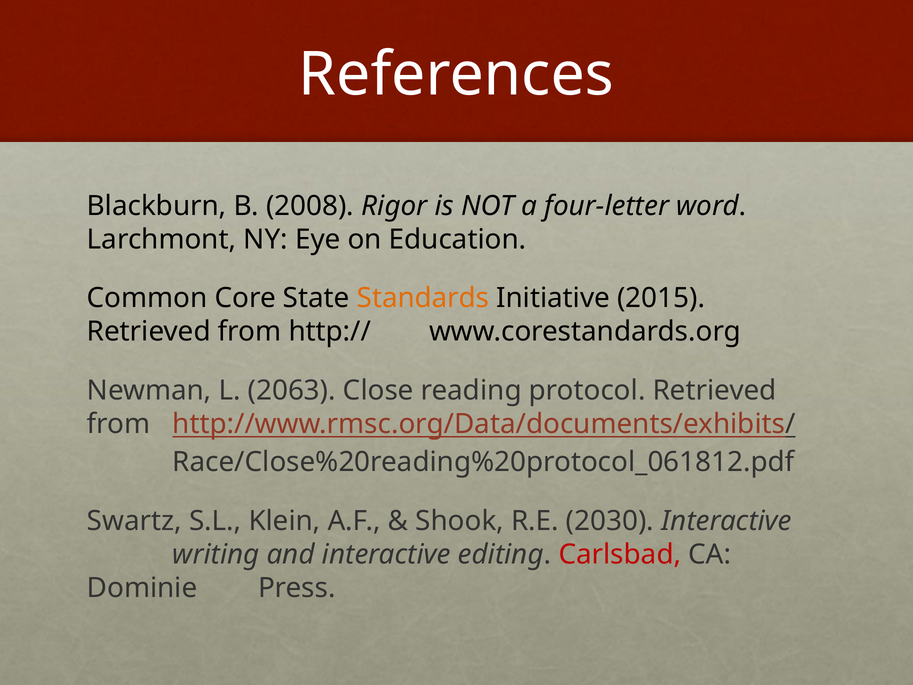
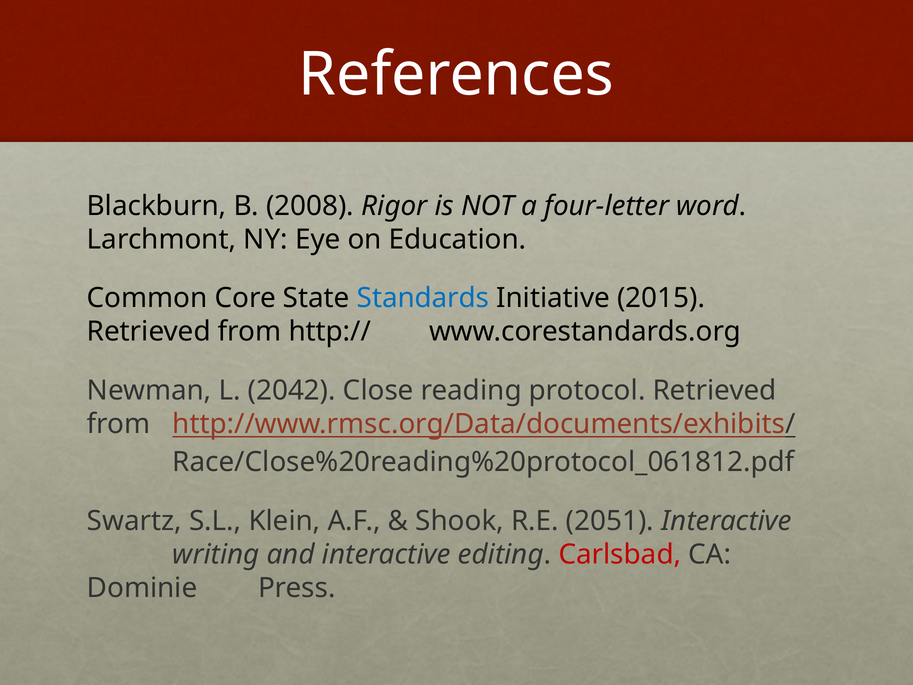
Standards colour: orange -> blue
2063: 2063 -> 2042
2030: 2030 -> 2051
